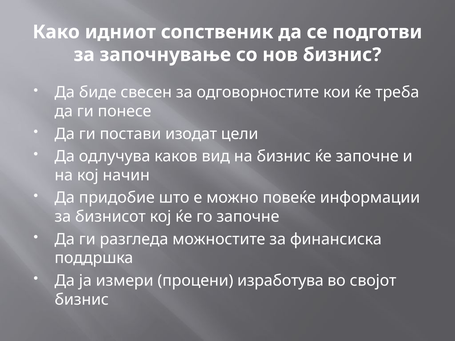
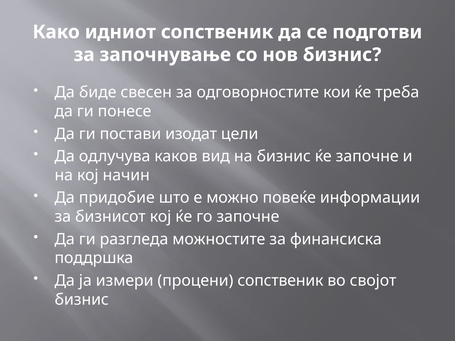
процени изработува: изработува -> сопственик
